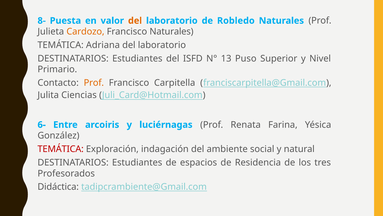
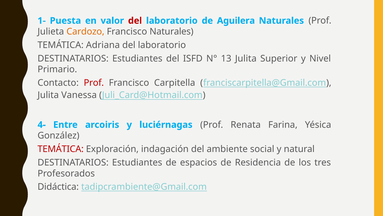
8-: 8- -> 1-
del at (135, 21) colour: orange -> red
Robledo: Robledo -> Aguilera
13 Puso: Puso -> Julita
Prof at (94, 83) colour: orange -> red
Ciencias: Ciencias -> Vanessa
6-: 6- -> 4-
